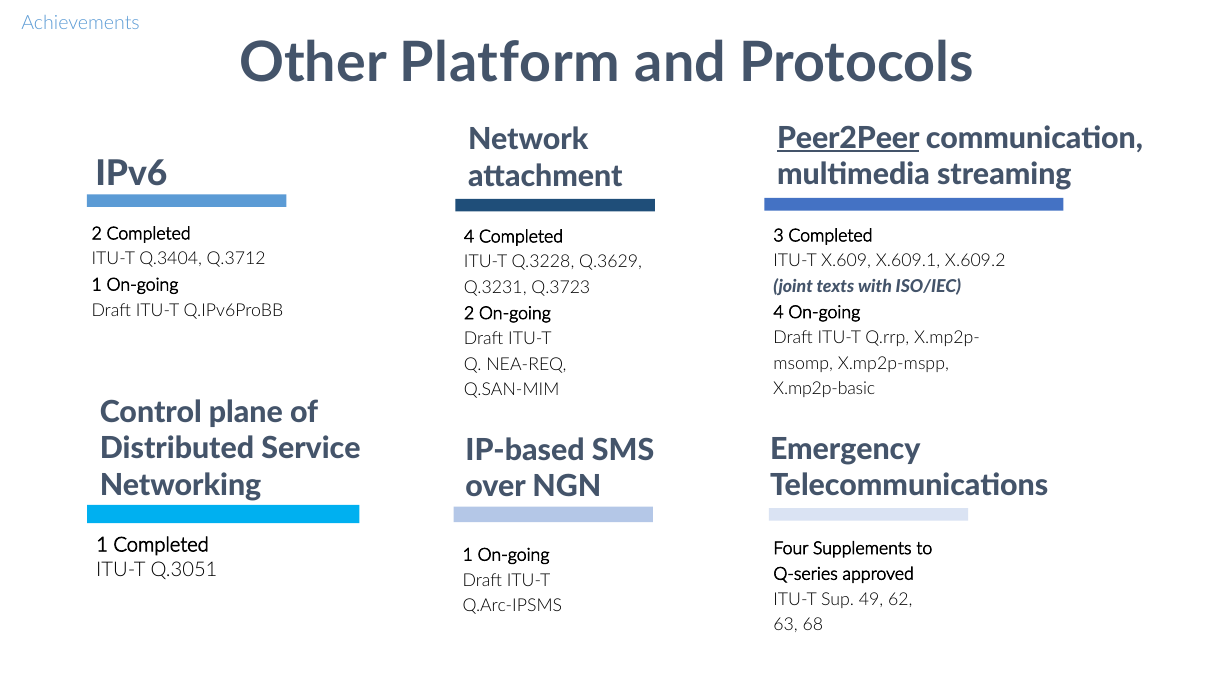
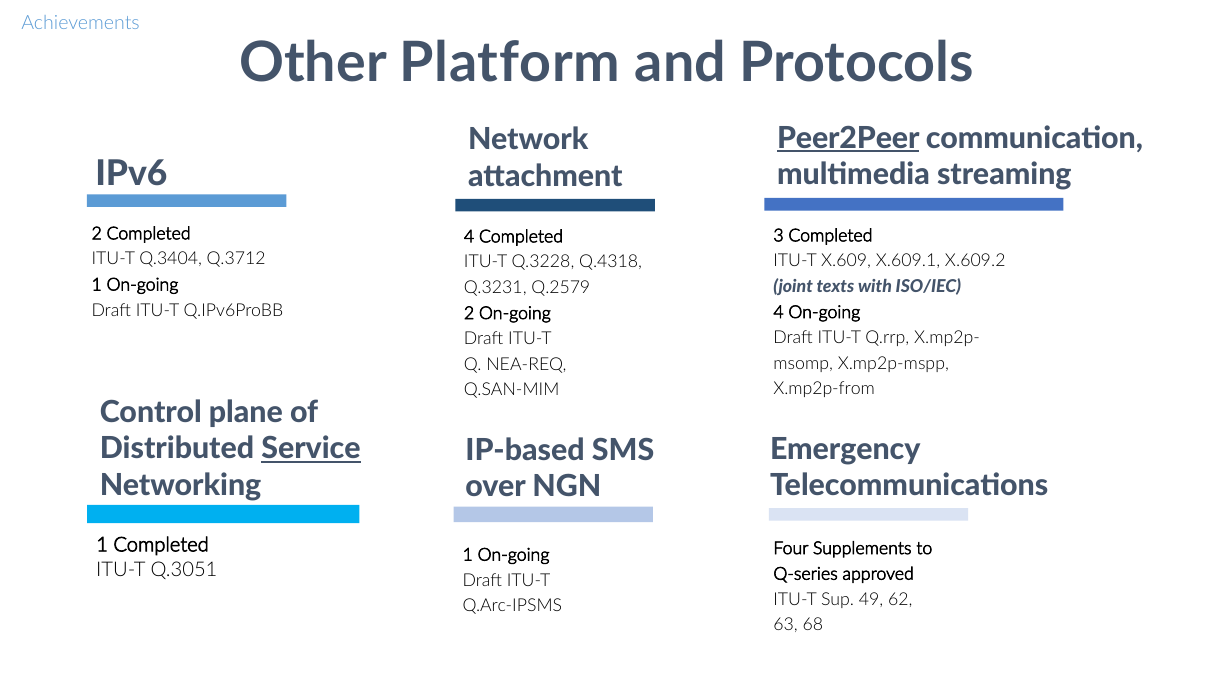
Q.3629: Q.3629 -> Q.4318
Q.3723: Q.3723 -> Q.2579
X.mp2p-basic: X.mp2p-basic -> X.mp2p-from
Service underline: none -> present
